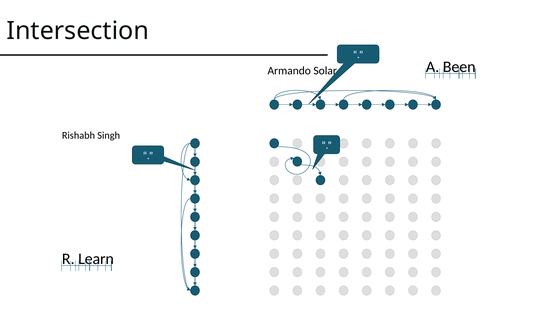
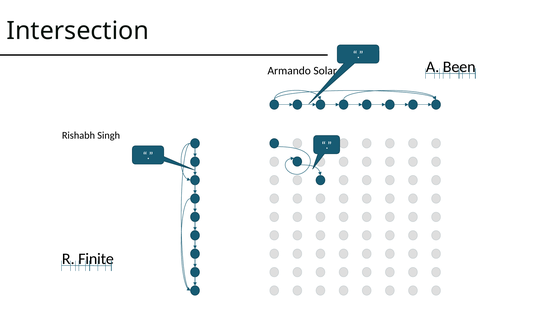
Learn: Learn -> Finite
